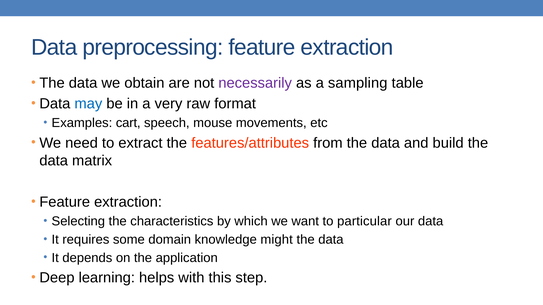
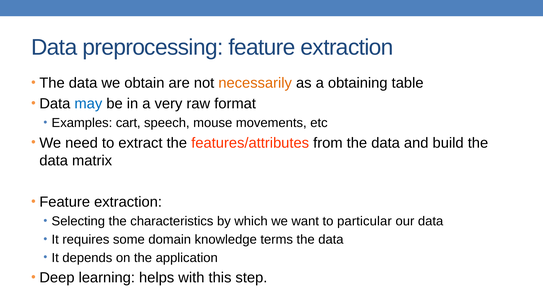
necessarily colour: purple -> orange
sampling: sampling -> obtaining
might: might -> terms
